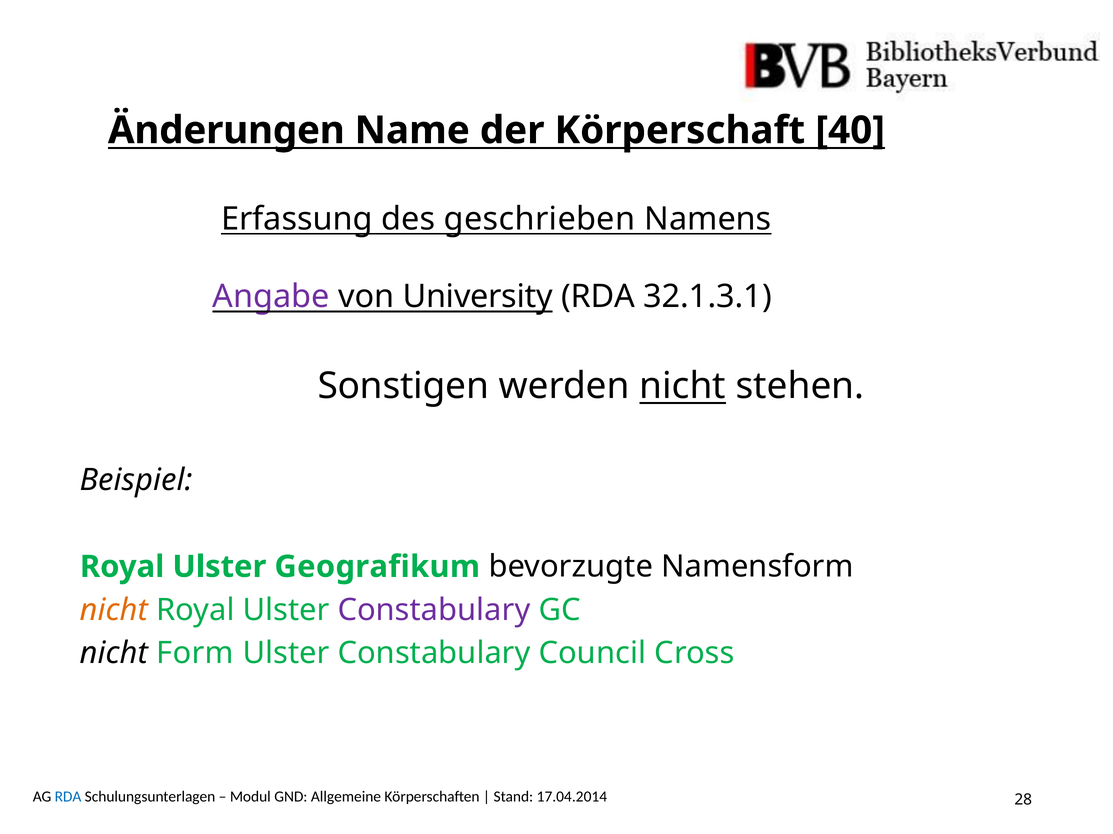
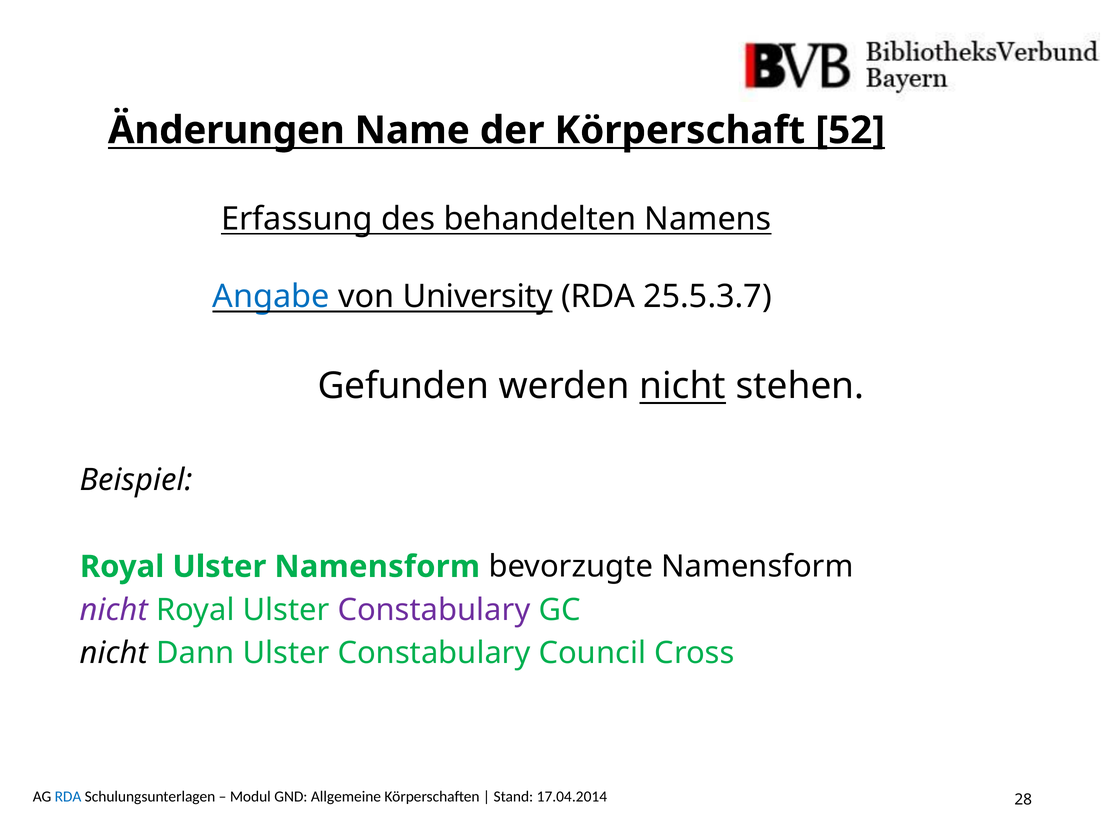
40: 40 -> 52
geschrieben: geschrieben -> behandelten
Angabe colour: purple -> blue
32.1.3.1: 32.1.3.1 -> 25.5.3.7
Sonstigen: Sonstigen -> Gefunden
Ulster Geografikum: Geografikum -> Namensform
nicht at (114, 611) colour: orange -> purple
Form: Form -> Dann
